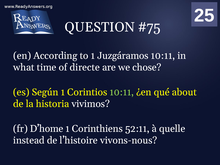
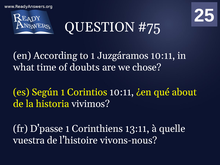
directe: directe -> doubts
10:11 at (122, 92) colour: light green -> white
D’home: D’home -> D’passe
52:11: 52:11 -> 13:11
instead: instead -> vuestra
